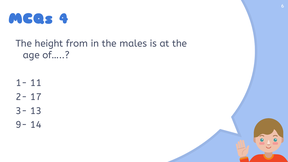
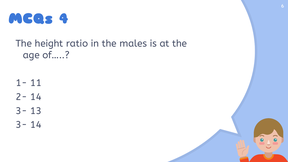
from: from -> ratio
2- 17: 17 -> 14
9- at (22, 125): 9- -> 3-
